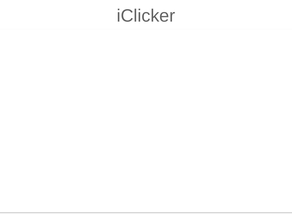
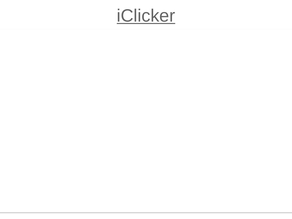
iClicker underline: none -> present
